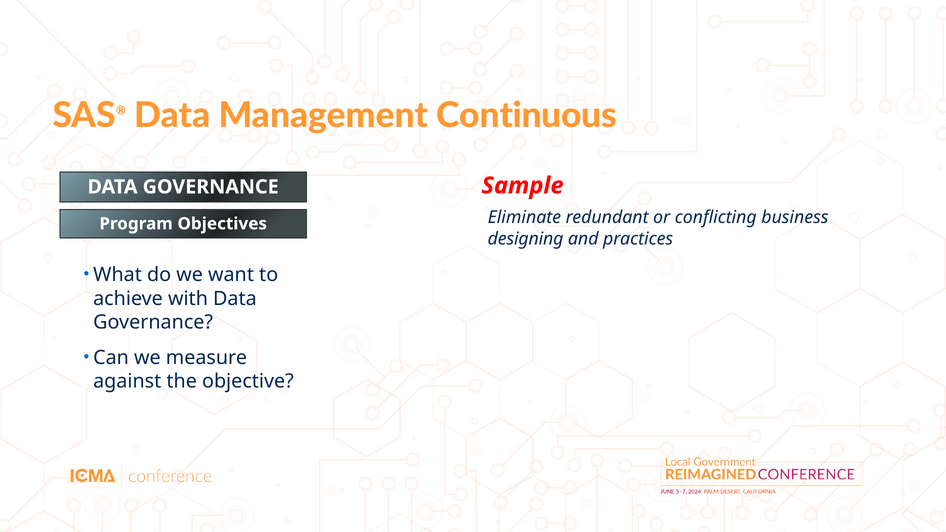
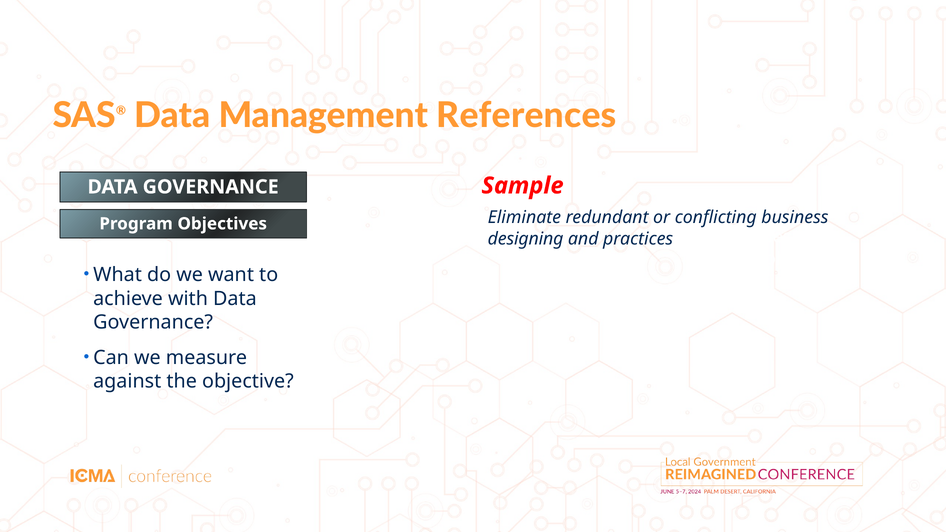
Continuous: Continuous -> References
